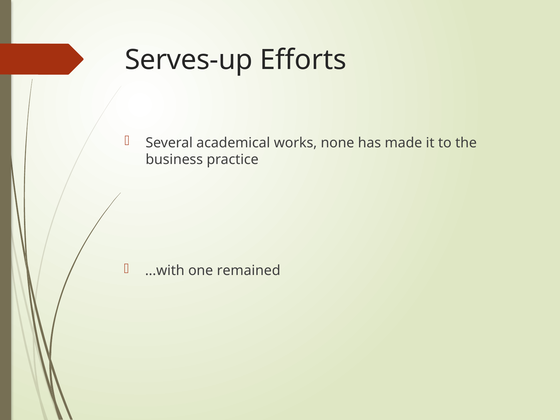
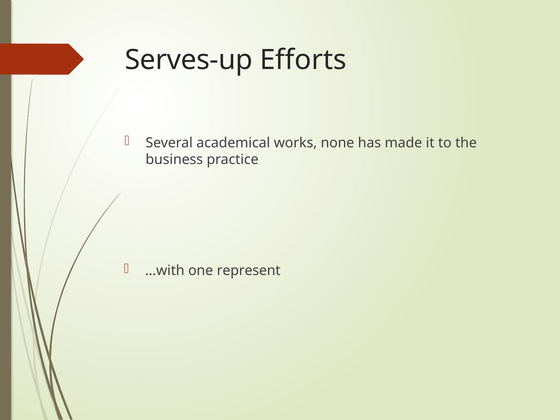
remained: remained -> represent
